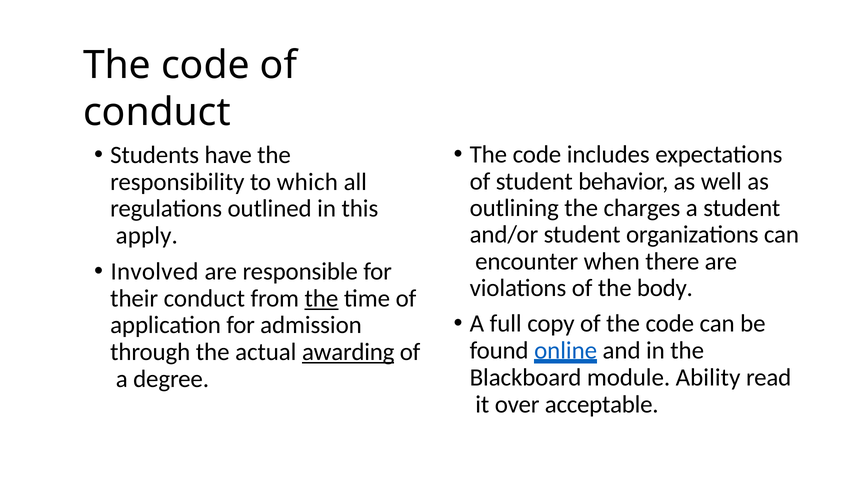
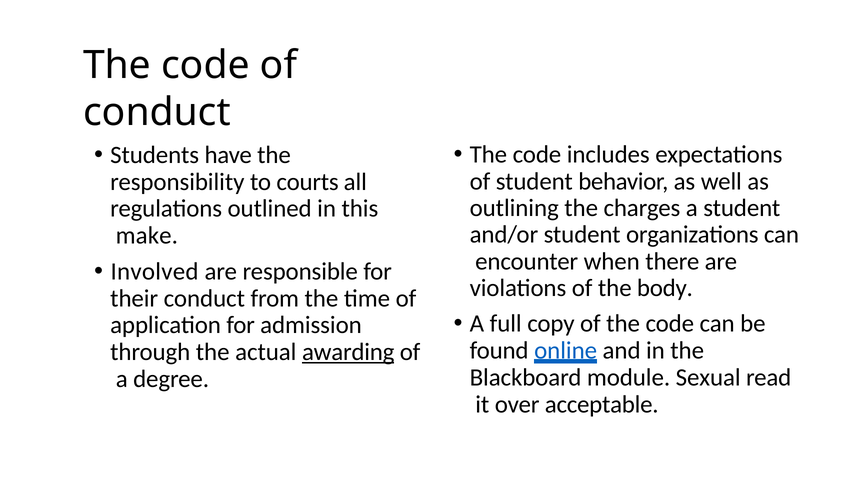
which: which -> courts
apply: apply -> make
the at (321, 298) underline: present -> none
Ability: Ability -> Sexual
